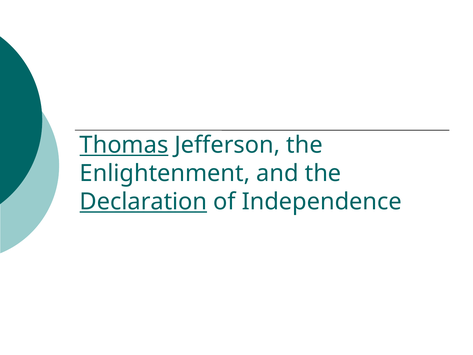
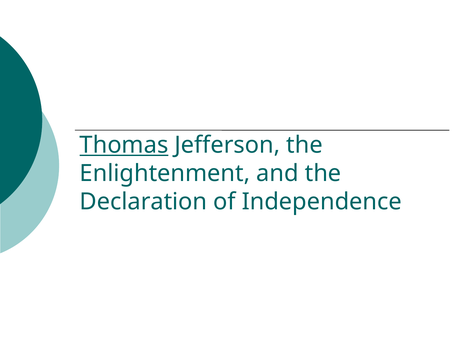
Declaration underline: present -> none
